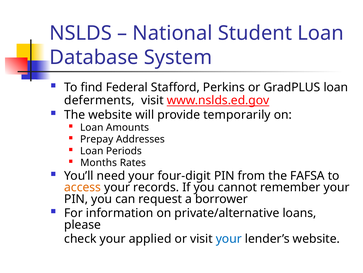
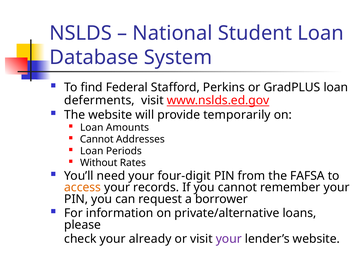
Prepay at (97, 139): Prepay -> Cannot
Months: Months -> Without
applied: applied -> already
your at (229, 238) colour: blue -> purple
